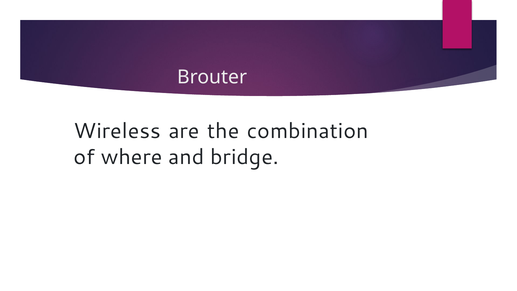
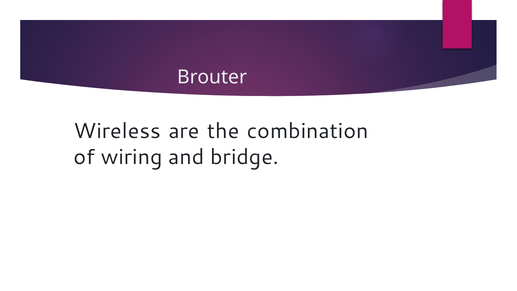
where: where -> wiring
